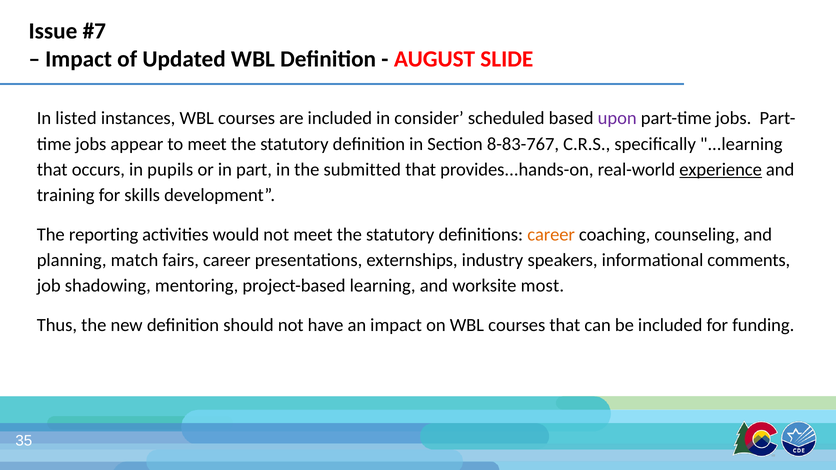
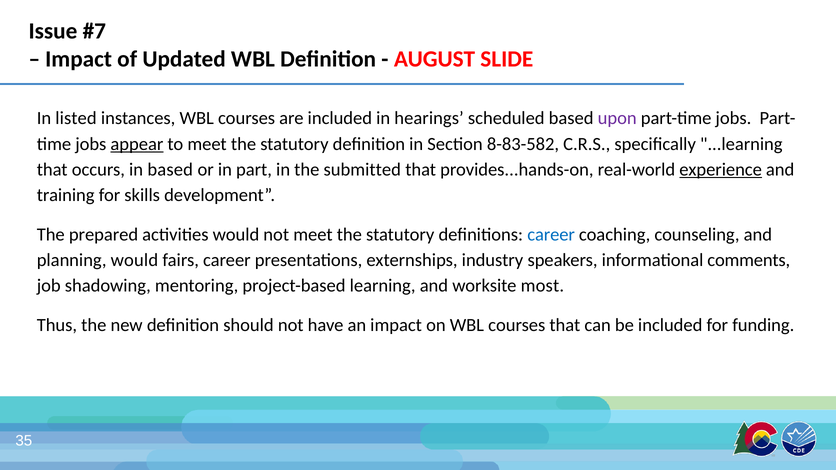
consider: consider -> hearings
appear underline: none -> present
8-83-767: 8-83-767 -> 8-83-582
in pupils: pupils -> based
reporting: reporting -> prepared
career at (551, 235) colour: orange -> blue
planning match: match -> would
